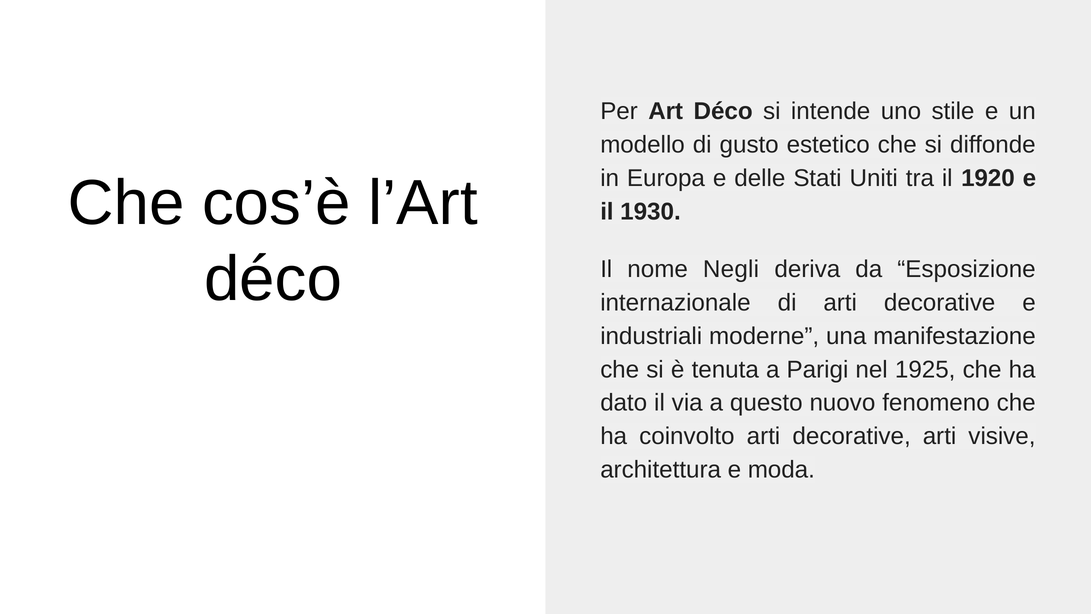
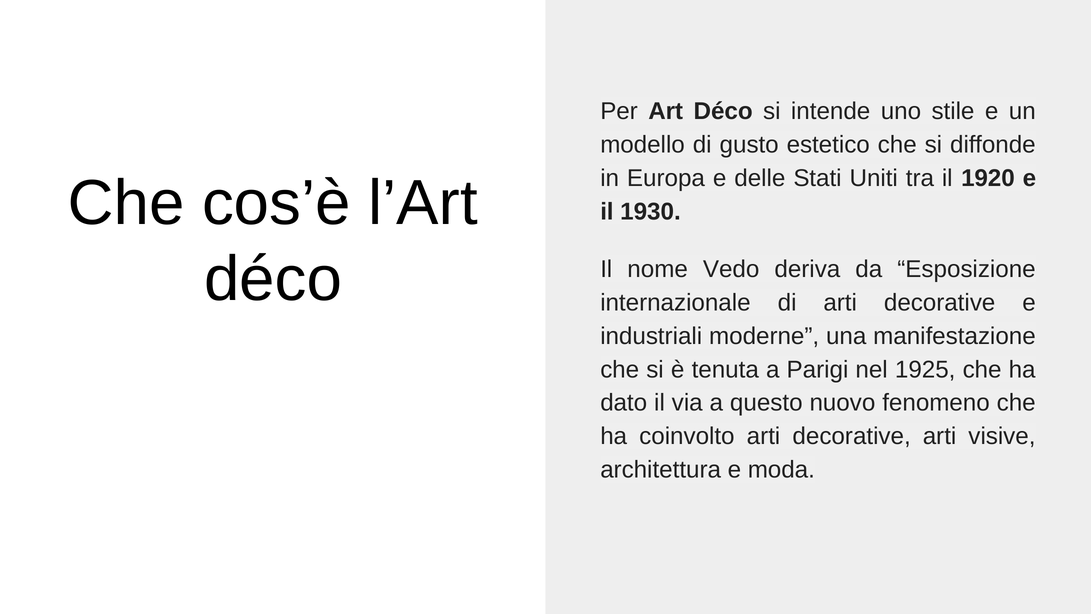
Negli: Negli -> Vedo
